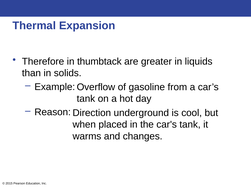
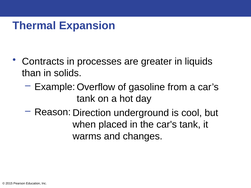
Therefore: Therefore -> Contracts
thumbtack: thumbtack -> processes
